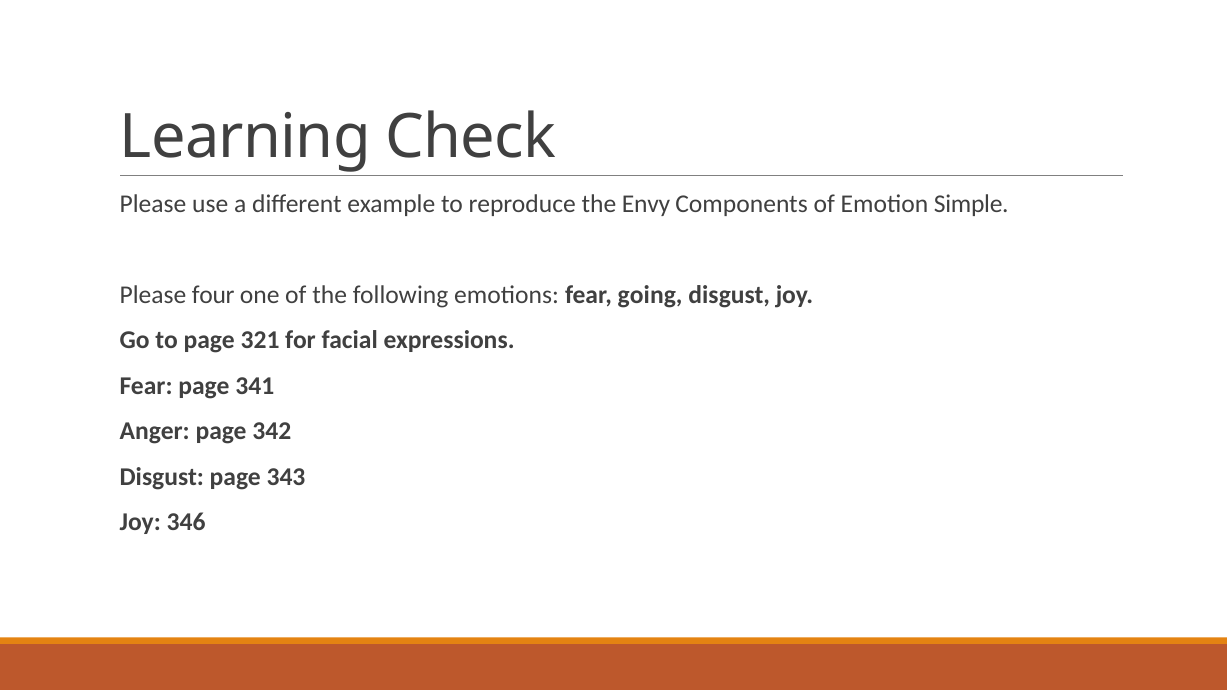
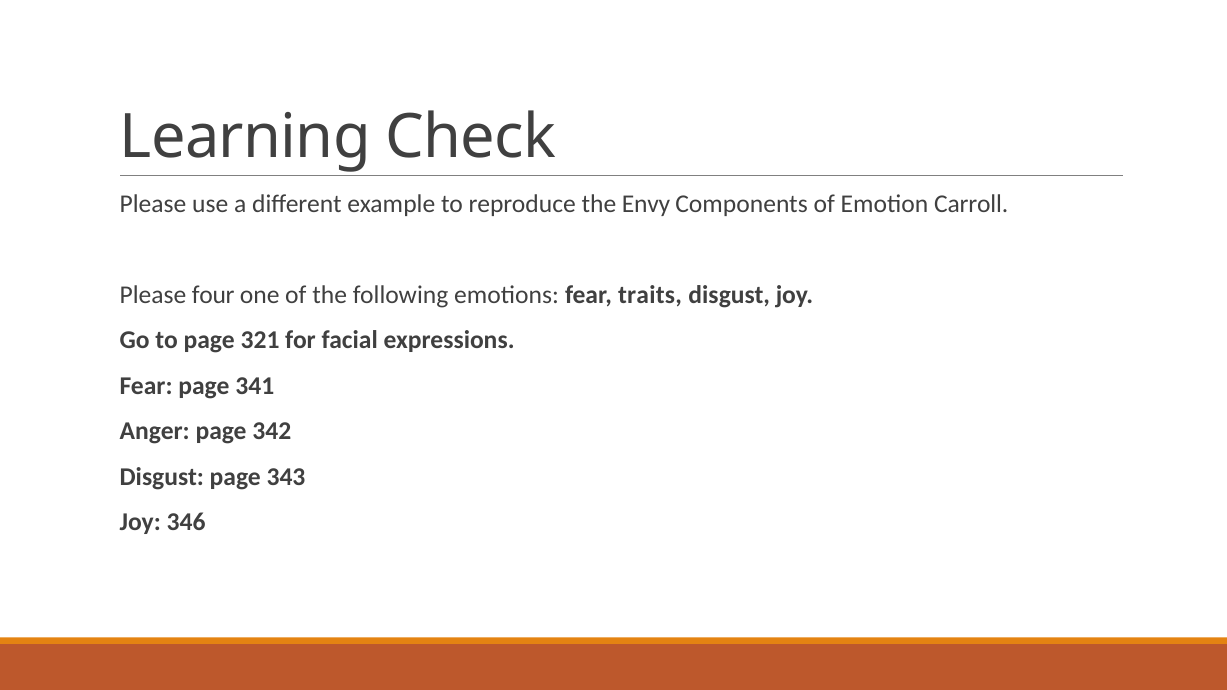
Simple: Simple -> Carroll
going: going -> traits
